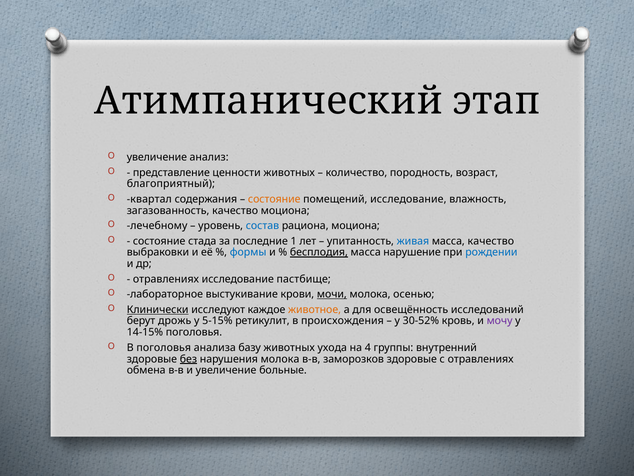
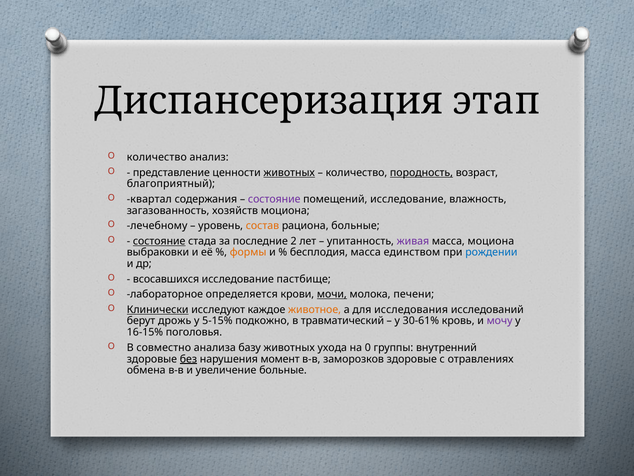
Атимпанический: Атимпанический -> Диспансеризация
увеличение at (157, 157): увеличение -> количество
животных at (289, 172) underline: none -> present
породность underline: none -> present
состояние at (274, 199) colour: orange -> purple
загазованность качество: качество -> хозяйств
состав colour: blue -> orange
рациона моциона: моциона -> больные
состояние at (159, 241) underline: none -> present
1: 1 -> 2
живая colour: blue -> purple
масса качество: качество -> моциона
формы colour: blue -> orange
бесплодия underline: present -> none
нарушение: нарушение -> единством
отравлениях at (166, 279): отравлениях -> всосавшихся
выстукивание: выстукивание -> определяется
осенью: осенью -> печени
освещённость: освещённость -> исследования
ретикулит: ретикулит -> подкожно
происхождения: происхождения -> травматический
30-52%: 30-52% -> 30-61%
14-15%: 14-15% -> 16-15%
В поголовья: поголовья -> совместно
4: 4 -> 0
нарушения молока: молока -> момент
